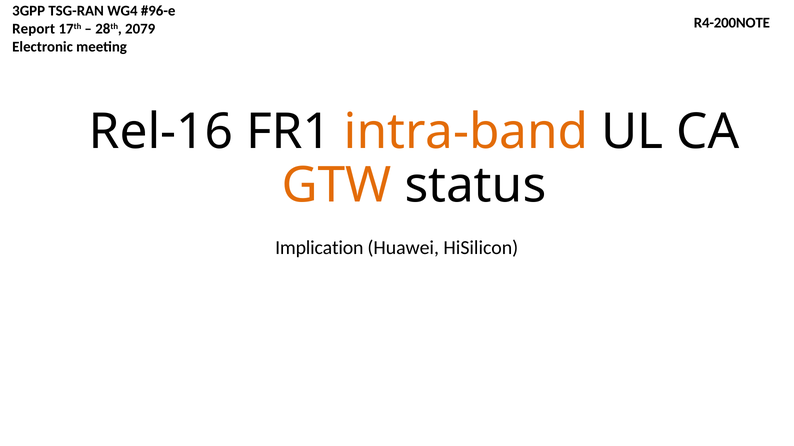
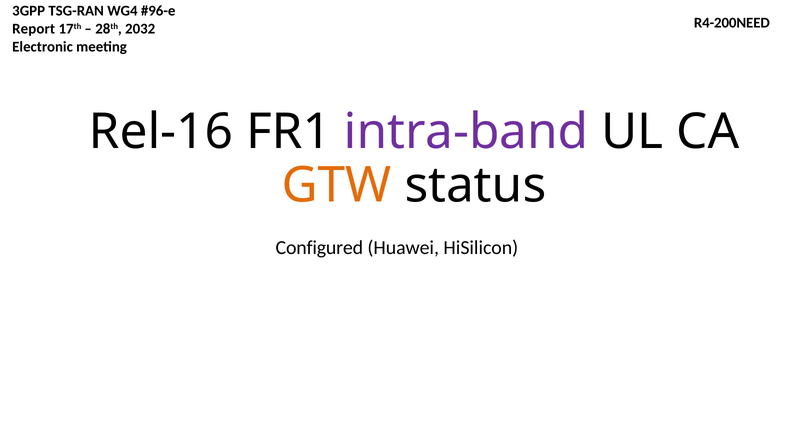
R4-200NOTE: R4-200NOTE -> R4-200NEED
2079: 2079 -> 2032
intra-band colour: orange -> purple
Implication: Implication -> Configured
